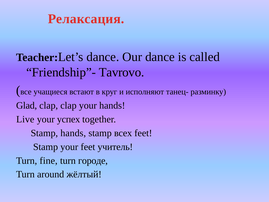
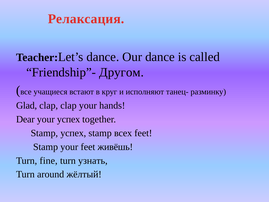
Tavrovo: Tavrovo -> Другом
Live: Live -> Dear
Stamp hands: hands -> успех
учитель: учитель -> живёшь
городе: городе -> узнать
